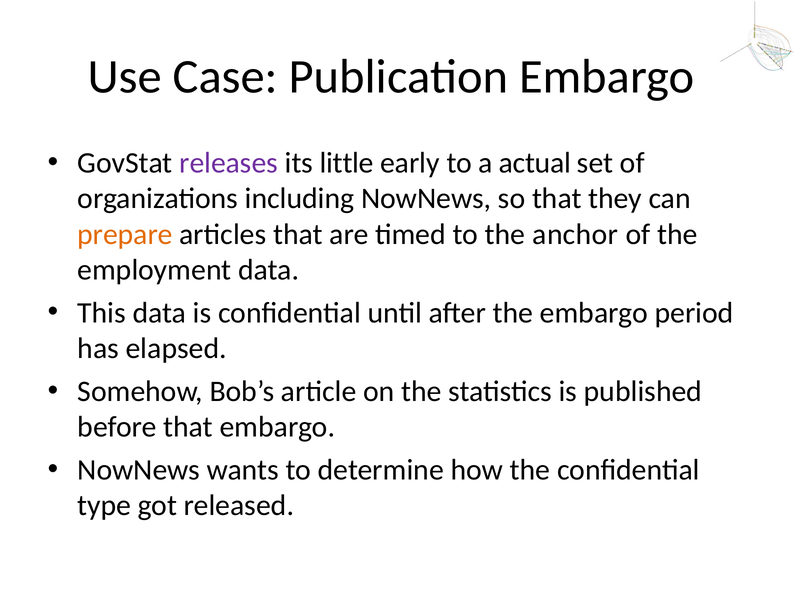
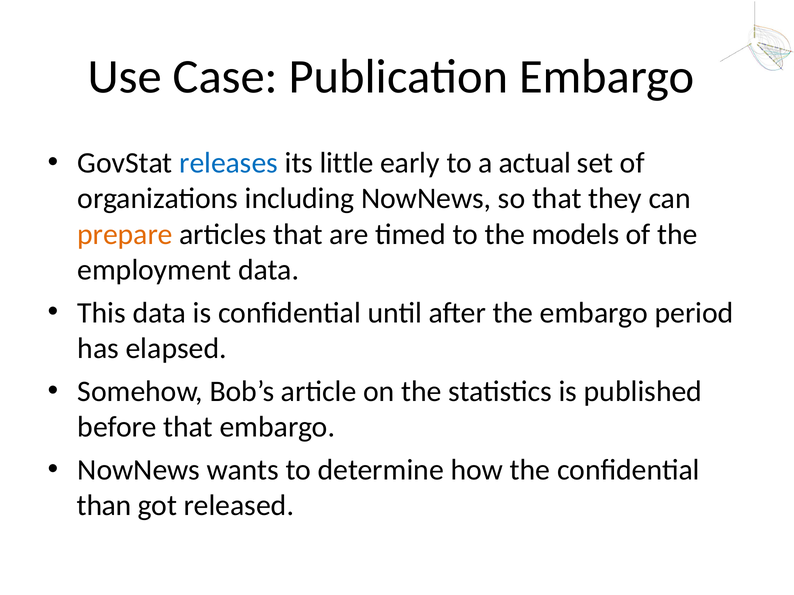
releases colour: purple -> blue
anchor: anchor -> models
type: type -> than
